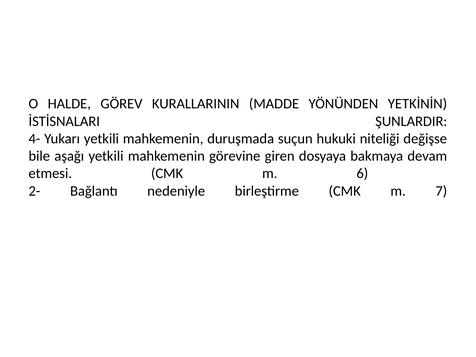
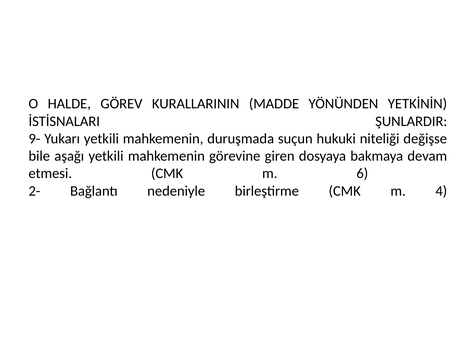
4-: 4- -> 9-
7: 7 -> 4
